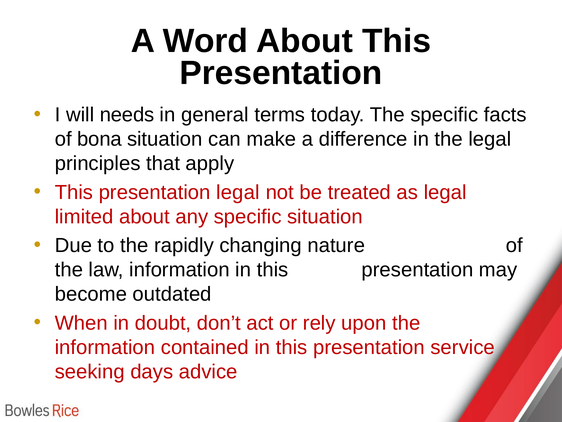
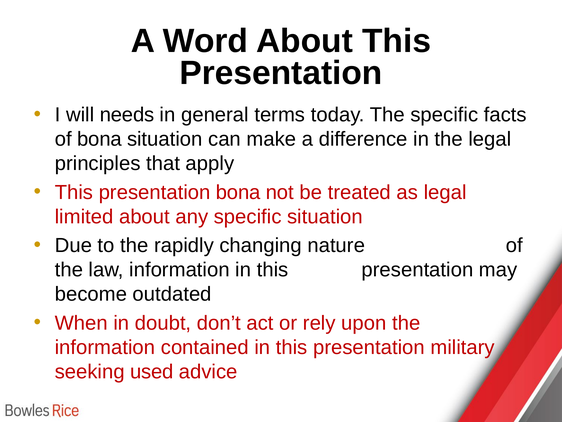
presentation legal: legal -> bona
service: service -> military
days: days -> used
